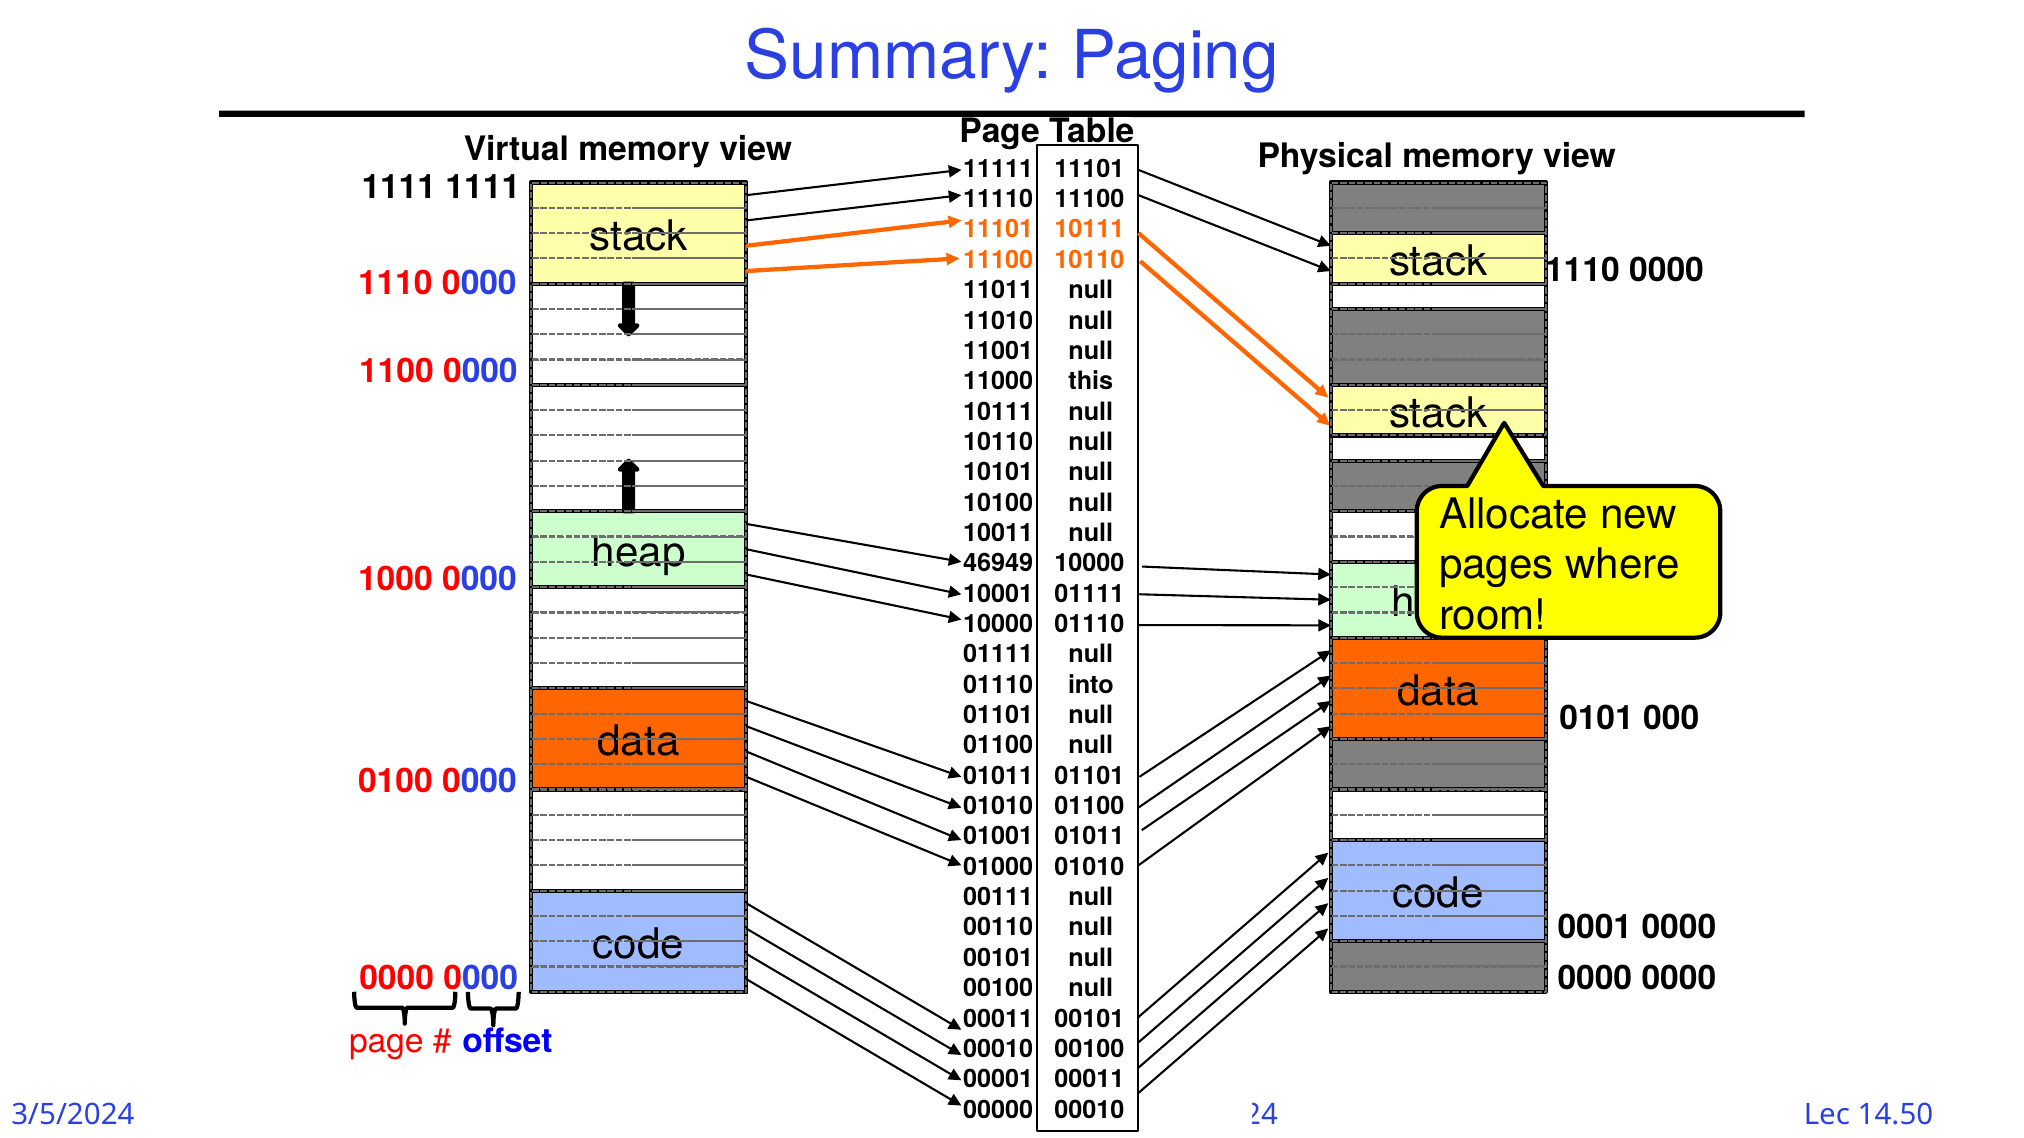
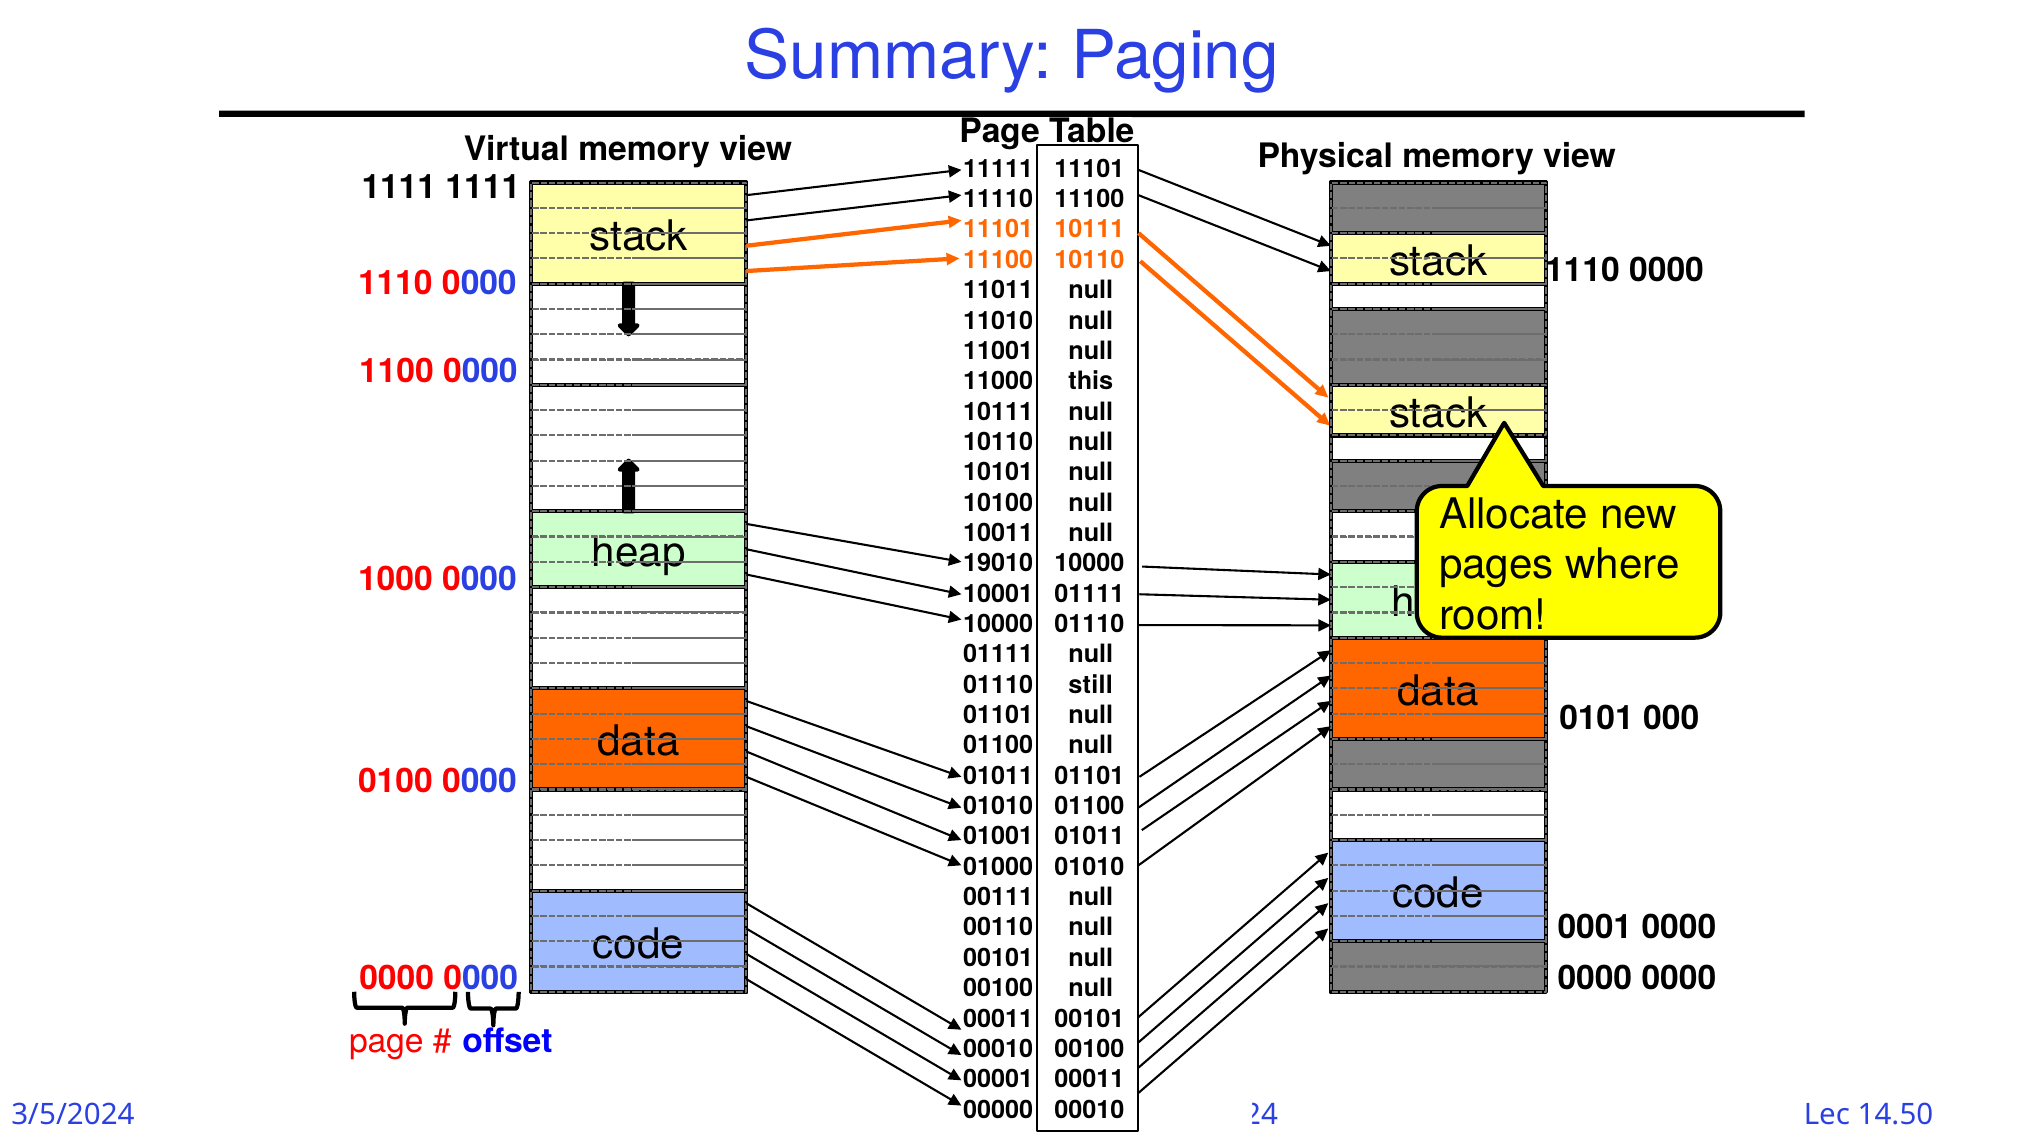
46949: 46949 -> 19010
into: into -> still
